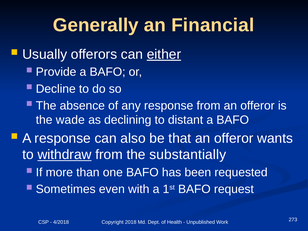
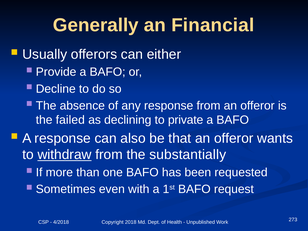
either underline: present -> none
wade: wade -> failed
distant: distant -> private
